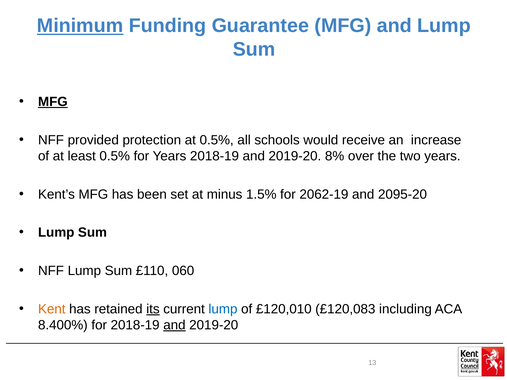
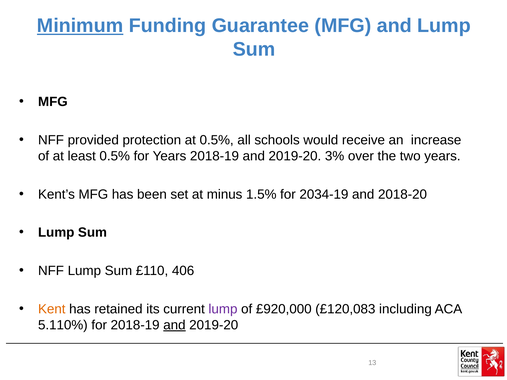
MFG at (53, 102) underline: present -> none
8%: 8% -> 3%
2062-19: 2062-19 -> 2034-19
2095-20: 2095-20 -> 2018-20
060: 060 -> 406
its underline: present -> none
lump at (223, 309) colour: blue -> purple
£120,010: £120,010 -> £920,000
8.400%: 8.400% -> 5.110%
